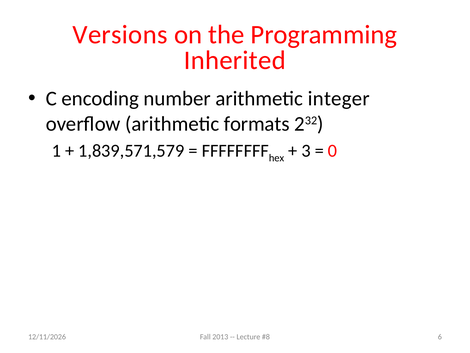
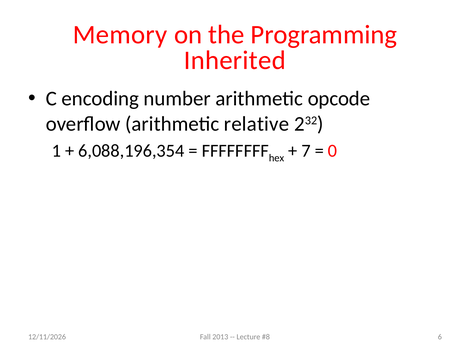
Versions: Versions -> Memory
integer: integer -> opcode
formats: formats -> relative
1,839,571,579: 1,839,571,579 -> 6,088,196,354
3: 3 -> 7
